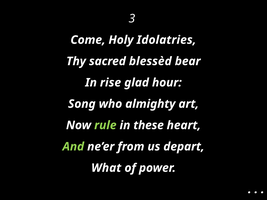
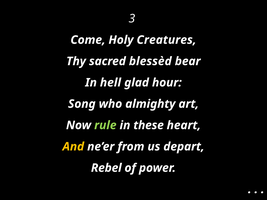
Idolatries: Idolatries -> Creatures
rise: rise -> hell
And colour: light green -> yellow
What: What -> Rebel
